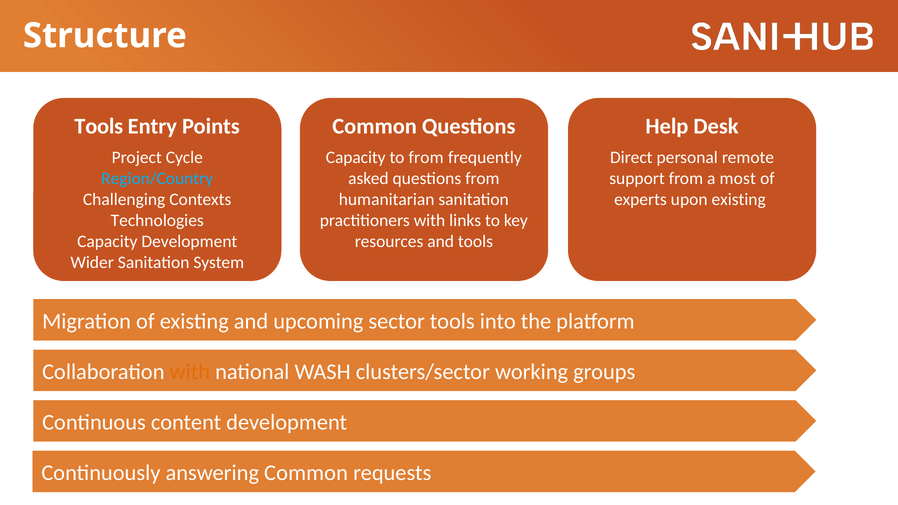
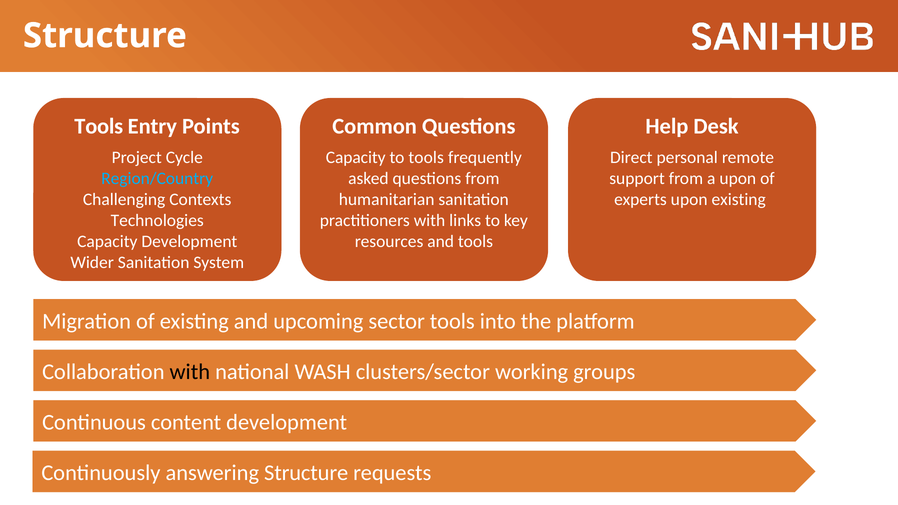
to from: from -> tools
a most: most -> upon
with at (190, 372) colour: orange -> black
answering Common: Common -> Structure
